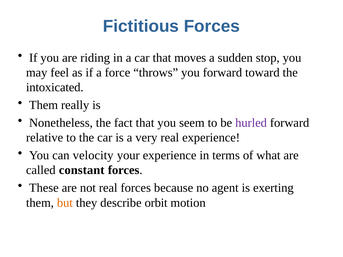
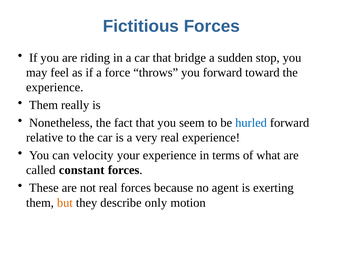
moves: moves -> bridge
intoxicated at (55, 87): intoxicated -> experience
hurled colour: purple -> blue
orbit: orbit -> only
